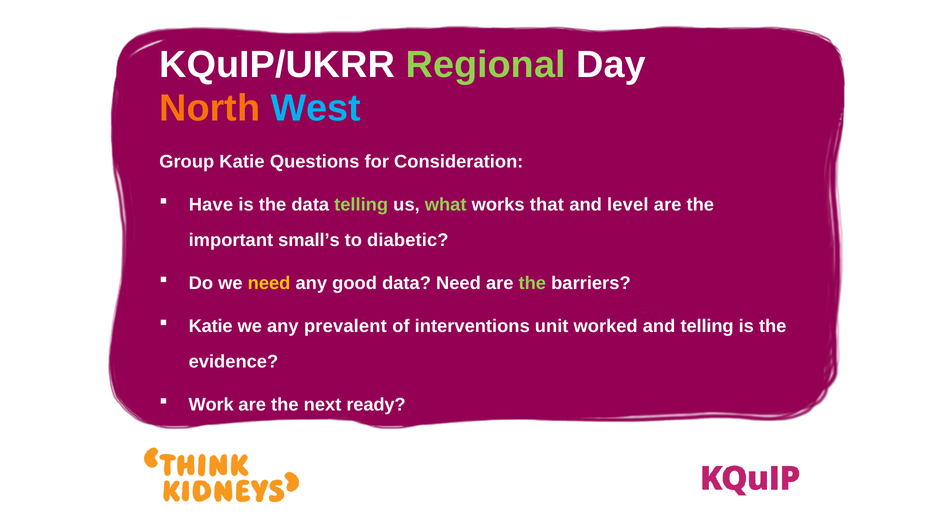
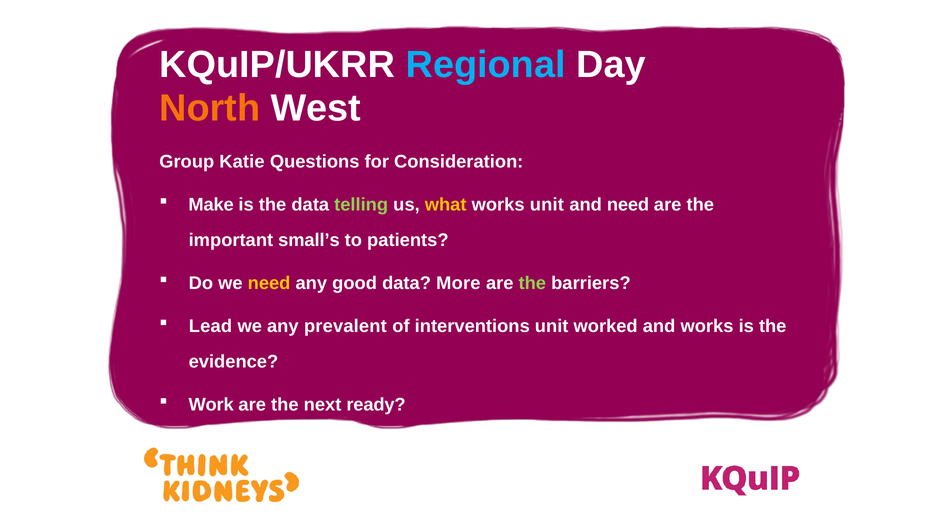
Regional colour: light green -> light blue
West colour: light blue -> white
Have: Have -> Make
what colour: light green -> yellow
works that: that -> unit
and level: level -> need
diabetic: diabetic -> patients
data Need: Need -> More
Katie at (211, 326): Katie -> Lead
and telling: telling -> works
